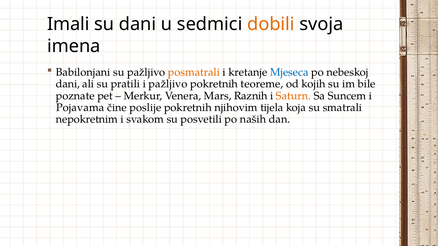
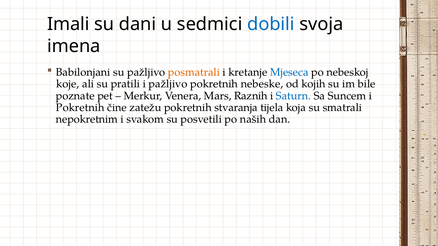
dobili colour: orange -> blue
dani at (68, 84): dani -> koje
teoreme: teoreme -> nebeske
Saturn colour: orange -> blue
Pojavama at (80, 108): Pojavama -> Pokretnih
poslije: poslije -> zatežu
njihovim: njihovim -> stvaranja
